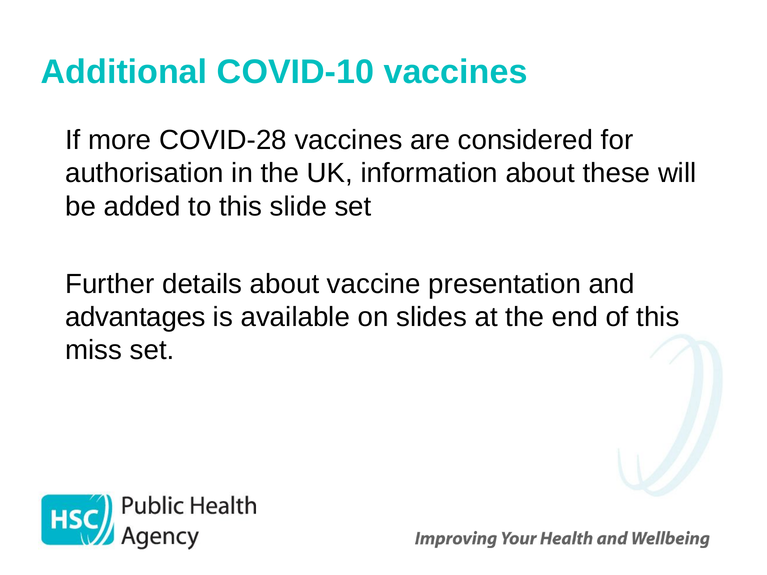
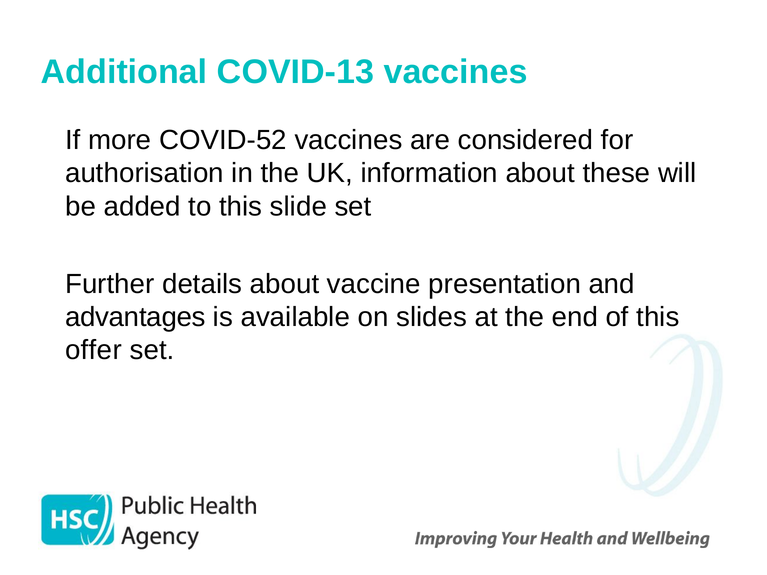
COVID-10: COVID-10 -> COVID-13
COVID-28: COVID-28 -> COVID-52
miss: miss -> offer
